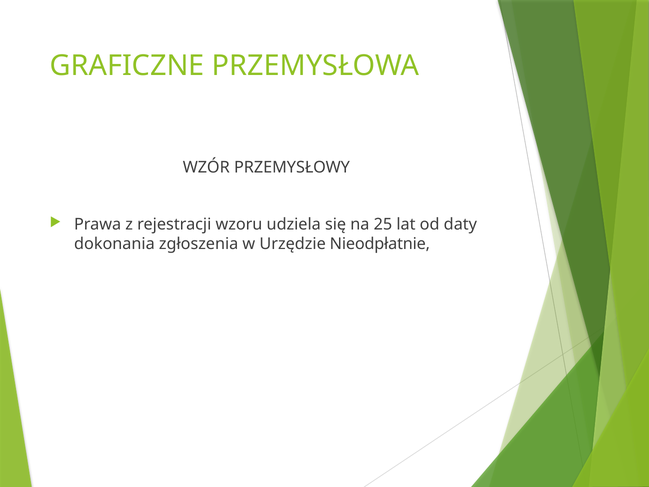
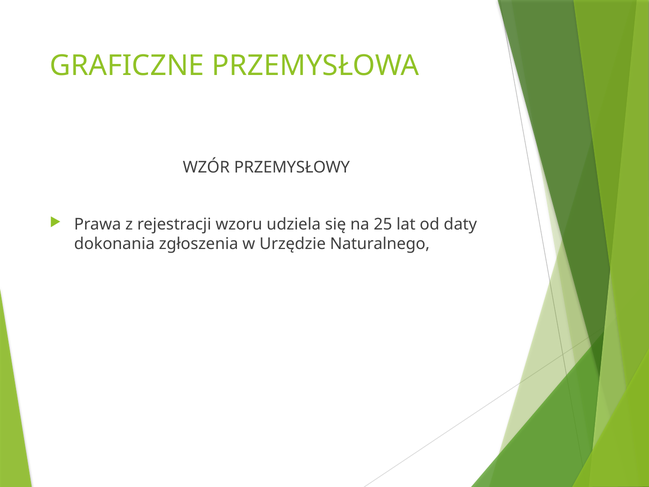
Nieodpłatnie: Nieodpłatnie -> Naturalnego
